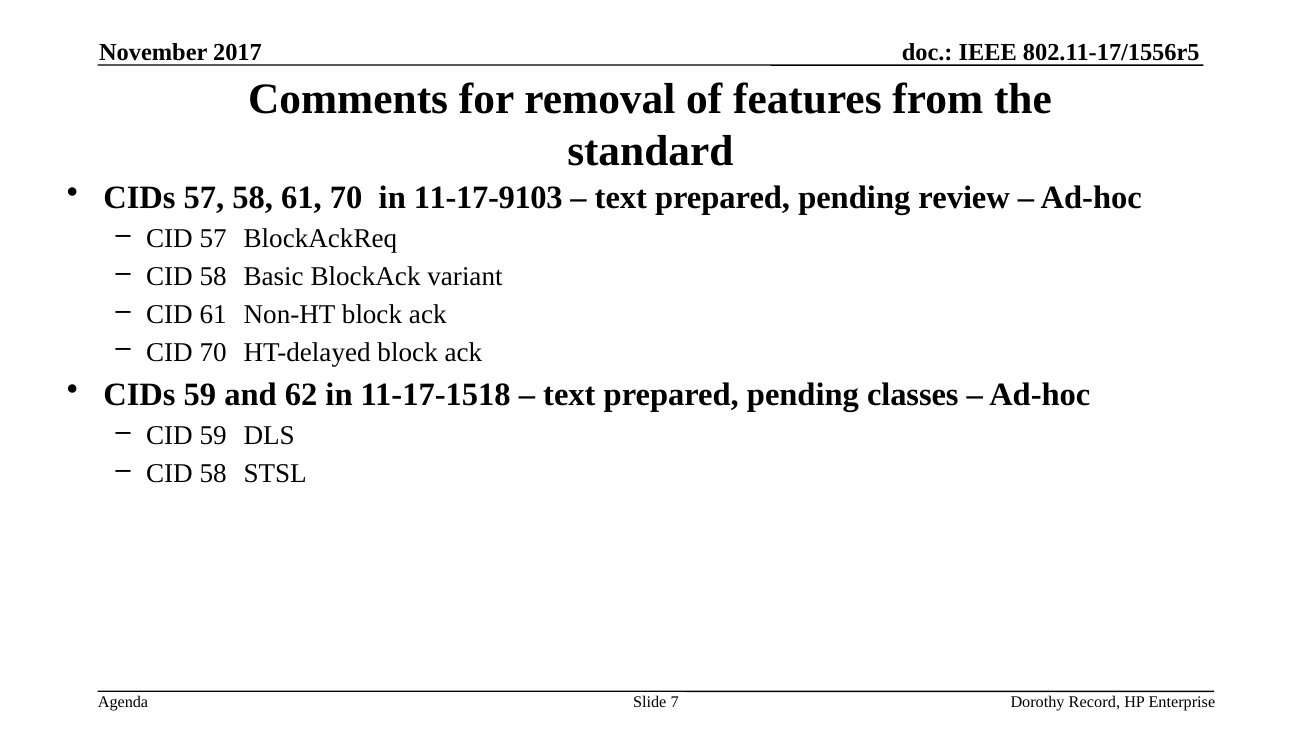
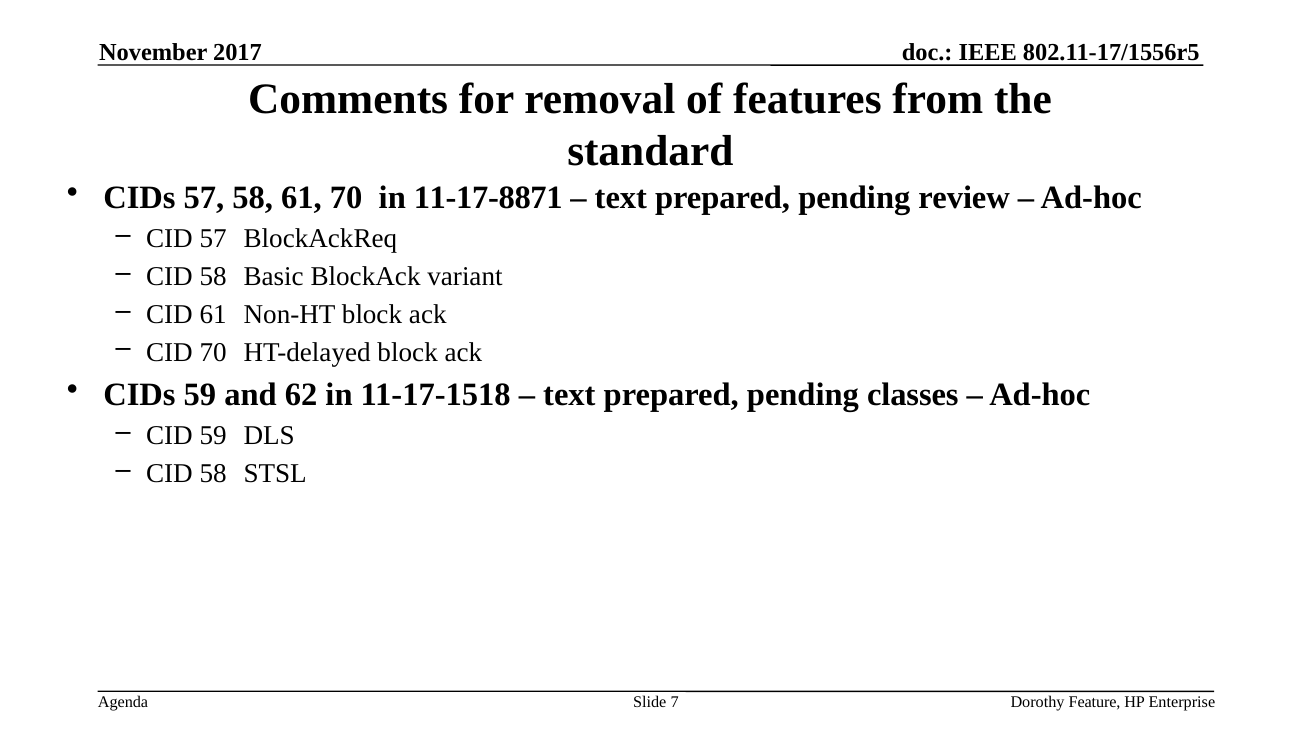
11-17-9103: 11-17-9103 -> 11-17-8871
Record: Record -> Feature
